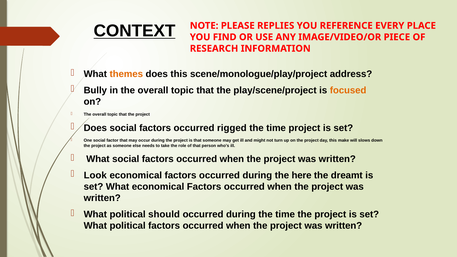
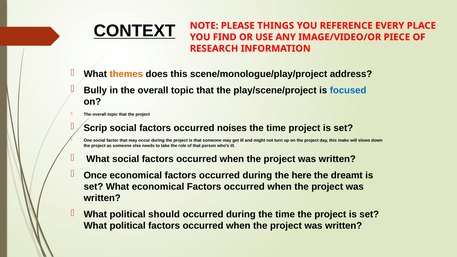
REPLIES: REPLIES -> THINGS
focused colour: orange -> blue
Does at (95, 128): Does -> Scrip
rigged: rigged -> noises
Look: Look -> Once
